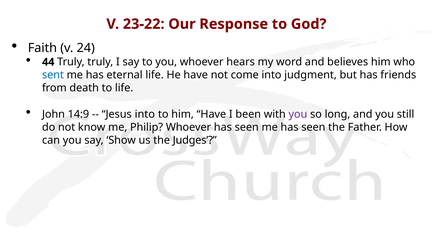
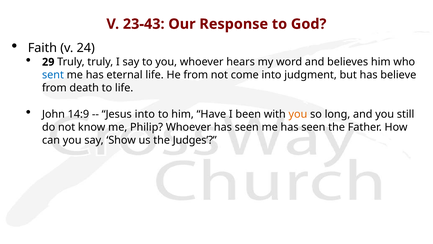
23-22: 23-22 -> 23-43
44: 44 -> 29
He have: have -> from
friends: friends -> believe
you at (298, 114) colour: purple -> orange
